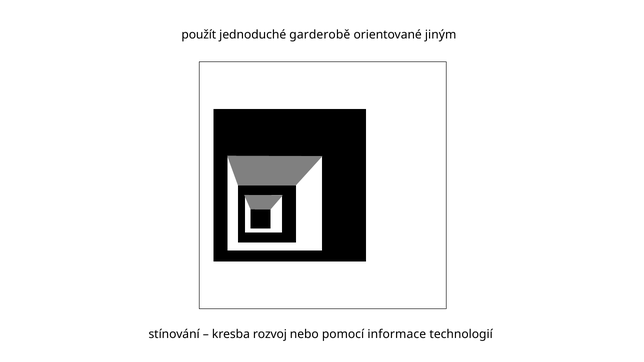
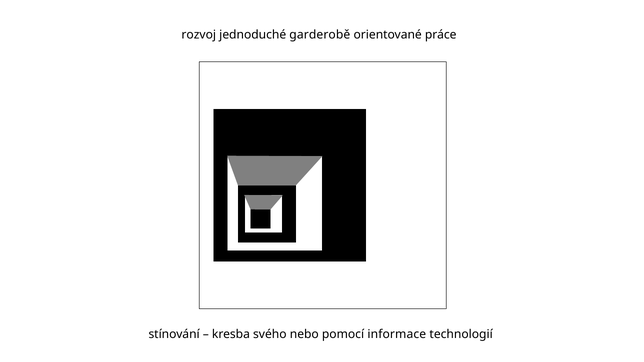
použít: použít -> rozvoj
jiným: jiným -> práce
rozvoj: rozvoj -> svého
